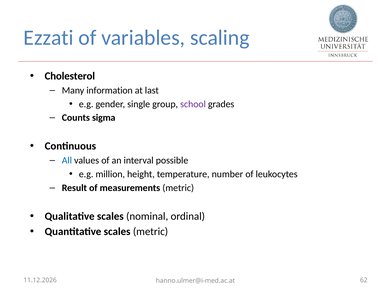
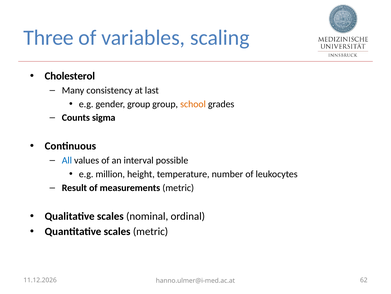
Ezzati: Ezzati -> Three
information: information -> consistency
gender single: single -> group
school colour: purple -> orange
